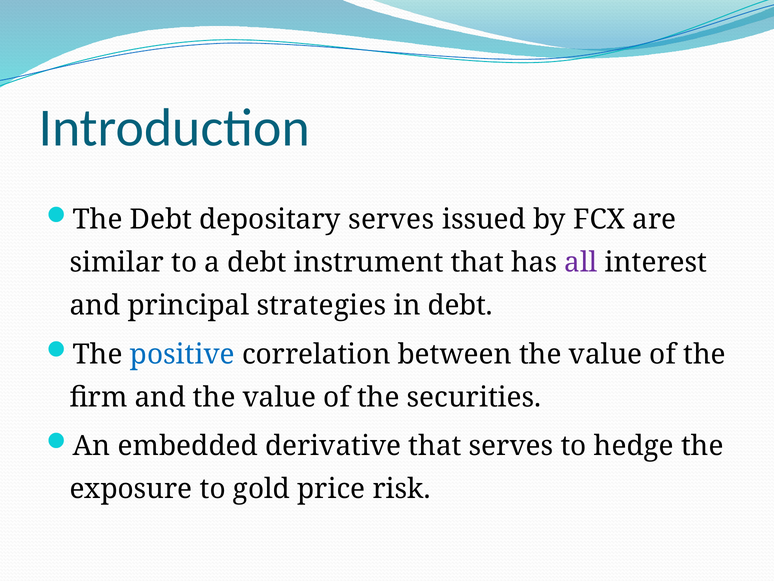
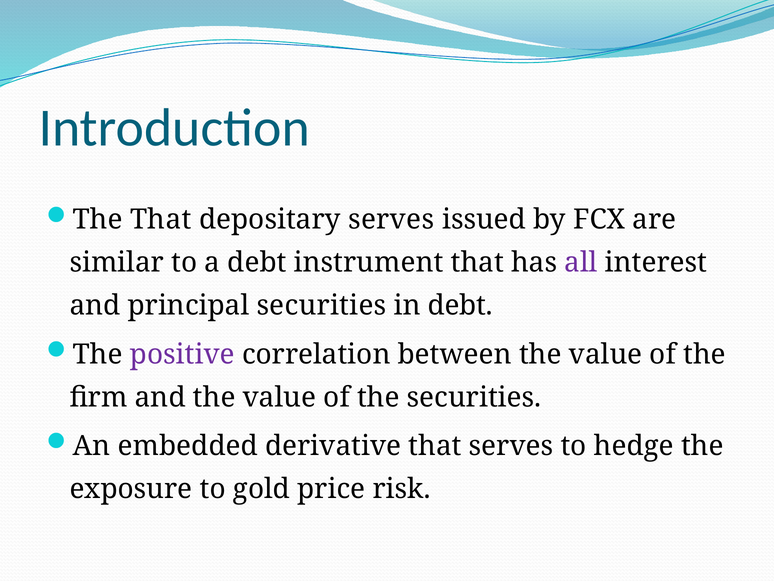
The Debt: Debt -> That
principal strategies: strategies -> securities
positive colour: blue -> purple
